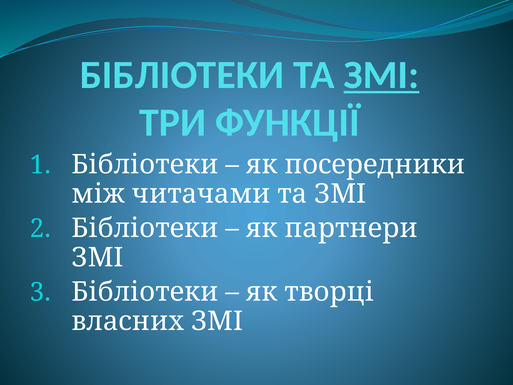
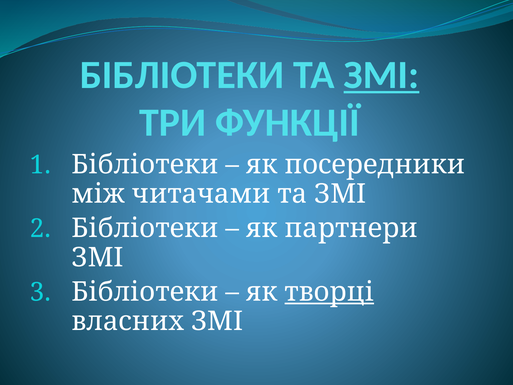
творці underline: none -> present
